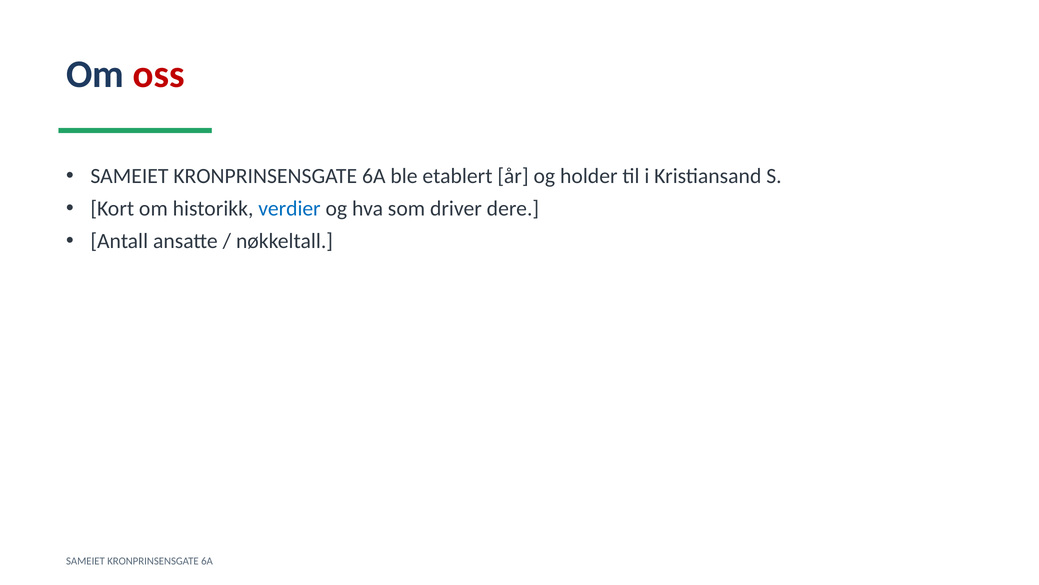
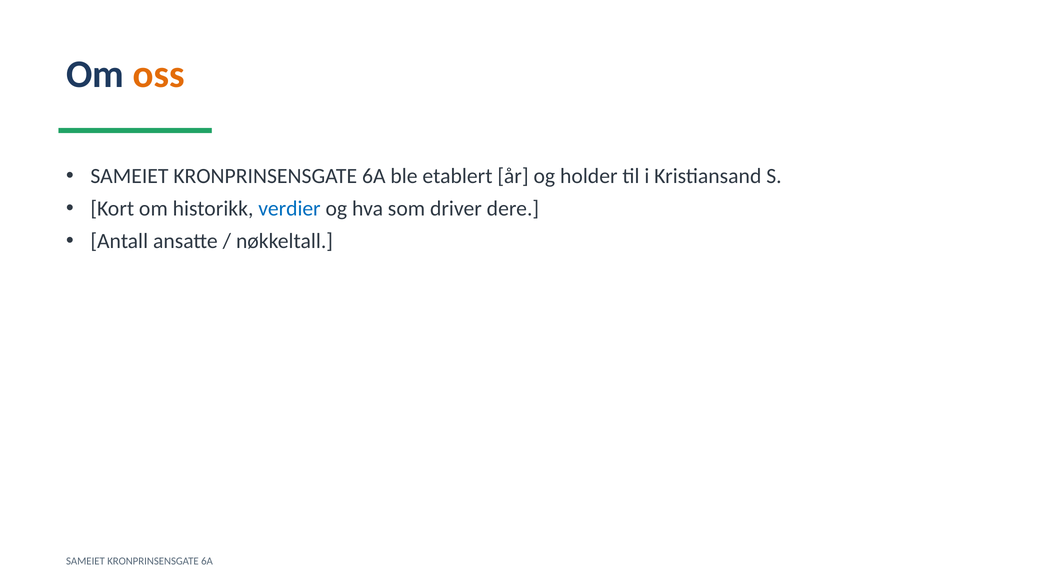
oss colour: red -> orange
